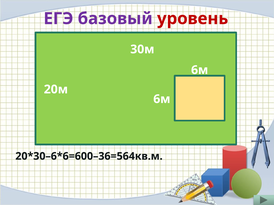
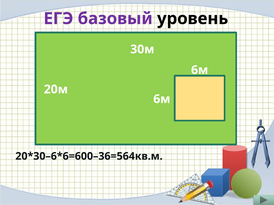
уровень colour: red -> black
